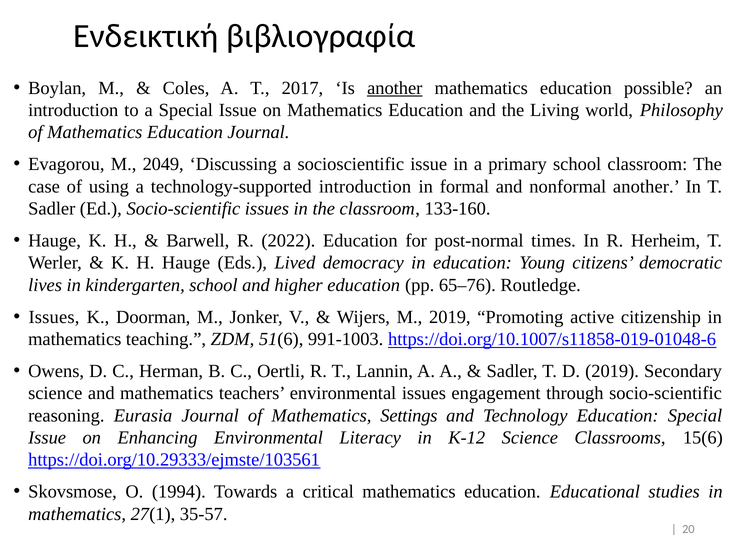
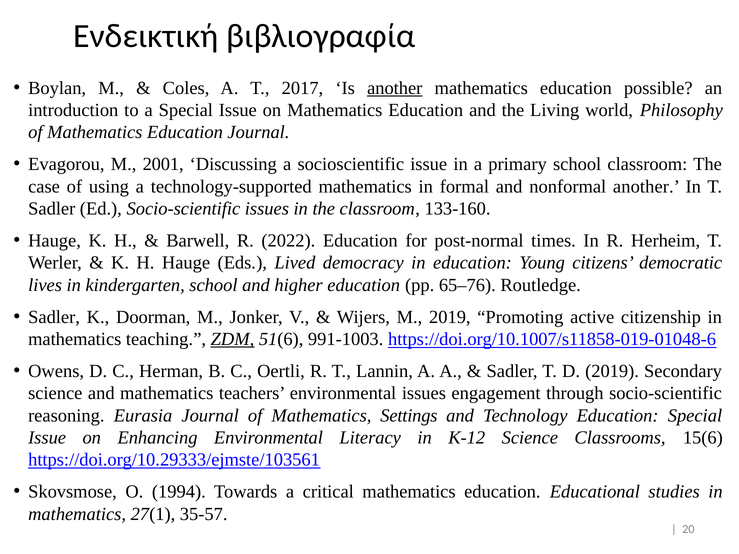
2049: 2049 -> 2001
technology-supported introduction: introduction -> mathematics
Issues at (54, 317): Issues -> Sadler
ZDM underline: none -> present
